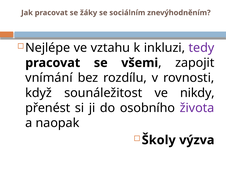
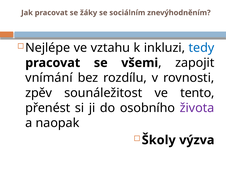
tedy colour: purple -> blue
když: když -> zpěv
nikdy: nikdy -> tento
